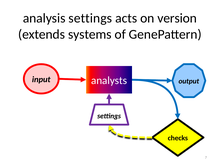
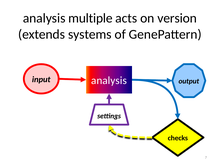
analysis settings: settings -> multiple
analysts at (109, 81): analysts -> analysis
